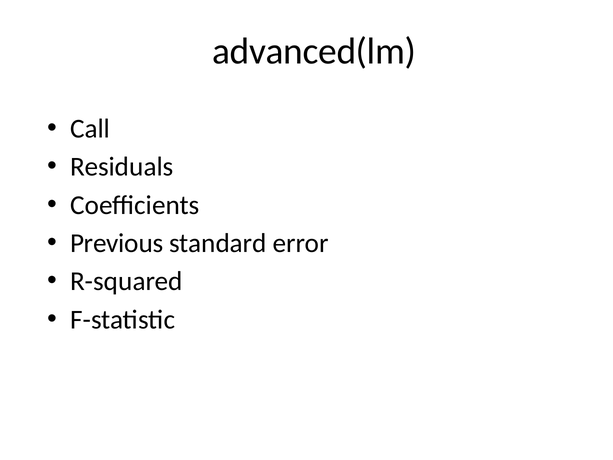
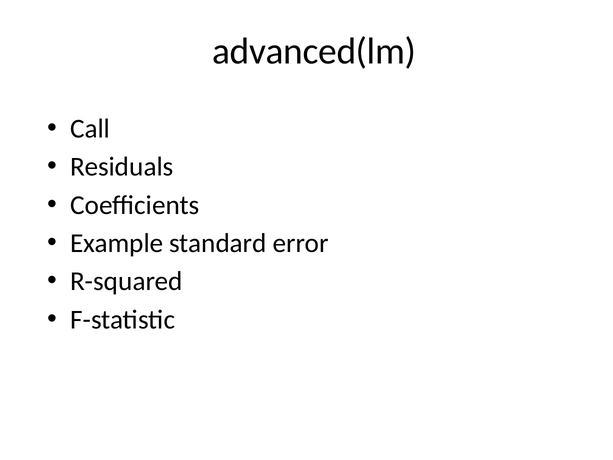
Previous: Previous -> Example
